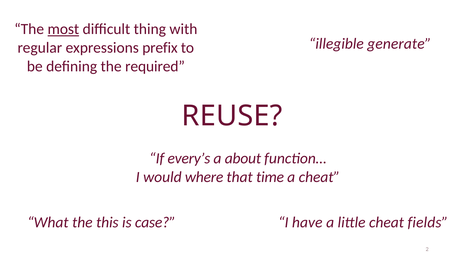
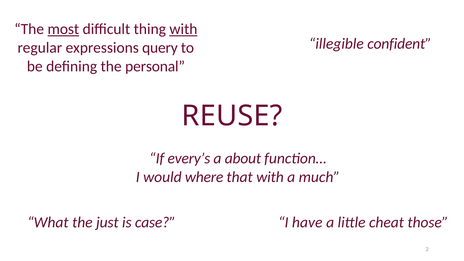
with at (183, 29) underline: none -> present
generate: generate -> confident
prefix: prefix -> query
required: required -> personal
that time: time -> with
a cheat: cheat -> much
this: this -> just
fields: fields -> those
